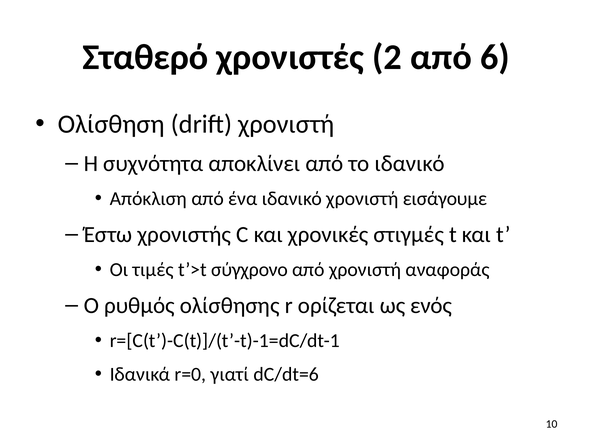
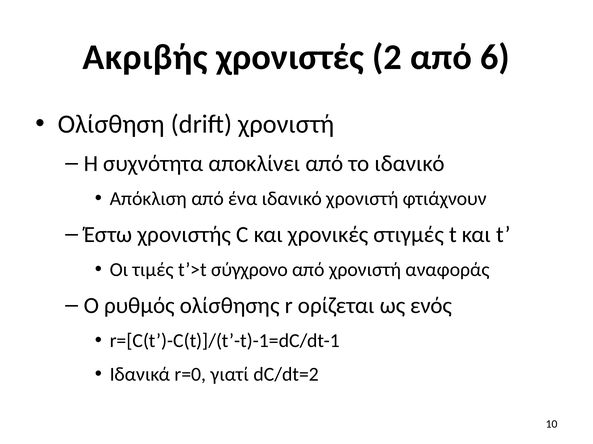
Σταθερό: Σταθερό -> Ακριβής
εισάγουμε: εισάγουμε -> φτιάχνουν
dC/dt=6: dC/dt=6 -> dC/dt=2
